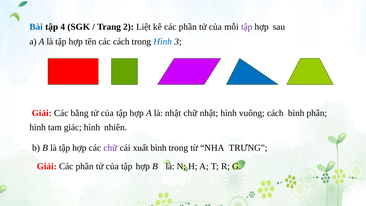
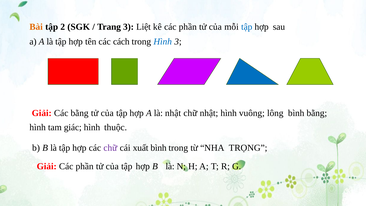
Bài colour: blue -> orange
4: 4 -> 2
Trang 2: 2 -> 3
tập at (247, 27) colour: purple -> blue
vuông cách: cách -> lông
bình phân: phân -> bằng
nhiên: nhiên -> thuộc
TRƯNG: TRƯNG -> TRỌNG
